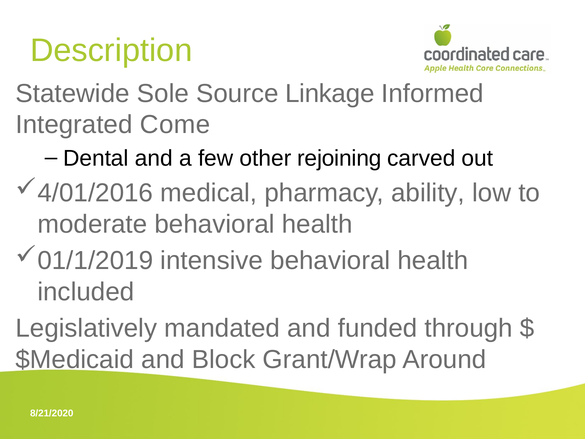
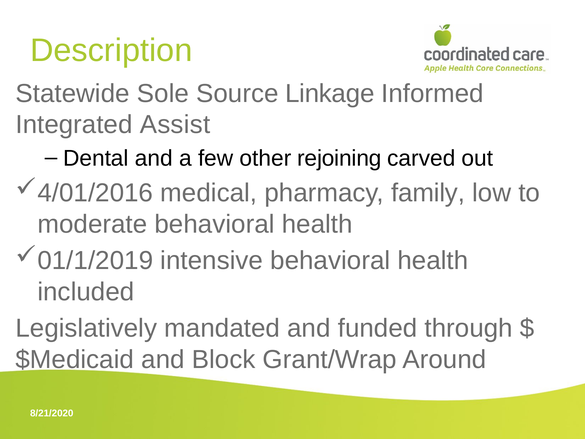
Come: Come -> Assist
ability: ability -> family
